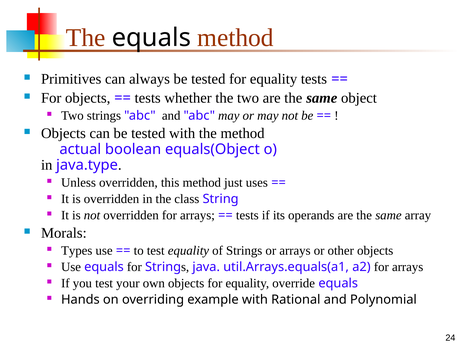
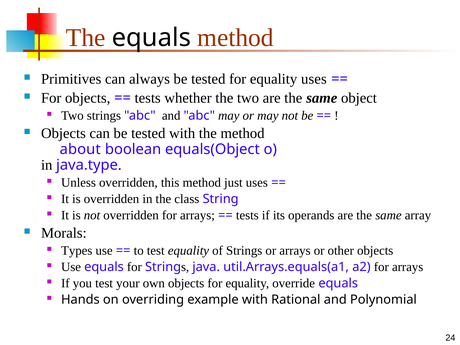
equality tests: tests -> uses
actual: actual -> about
